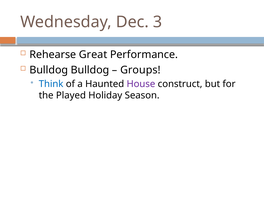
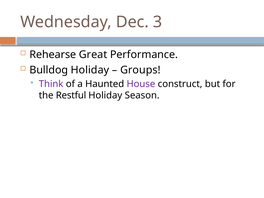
Bulldog Bulldog: Bulldog -> Holiday
Think colour: blue -> purple
Played: Played -> Restful
